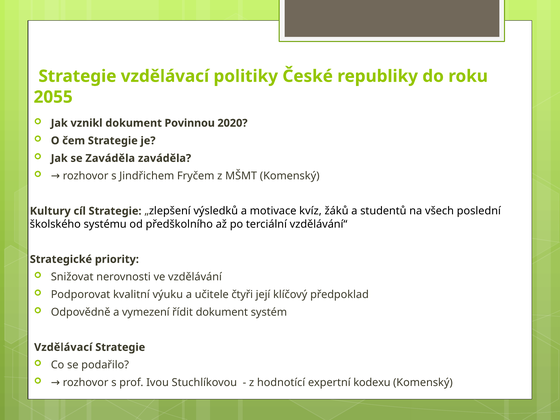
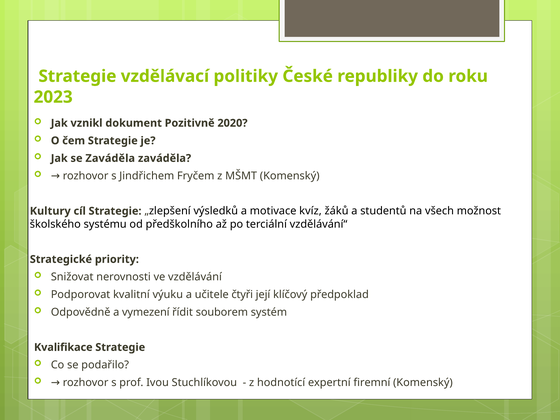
2055: 2055 -> 2023
Povinnou: Povinnou -> Pozitivně
poslední: poslední -> možnost
řídit dokument: dokument -> souborem
Vzdělávací at (63, 347): Vzdělávací -> Kvalifikace
kodexu: kodexu -> firemní
